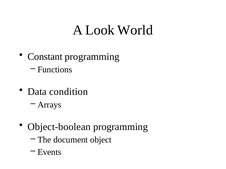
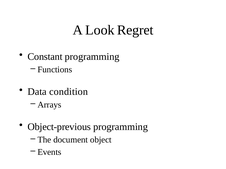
World: World -> Regret
Object-boolean: Object-boolean -> Object-previous
